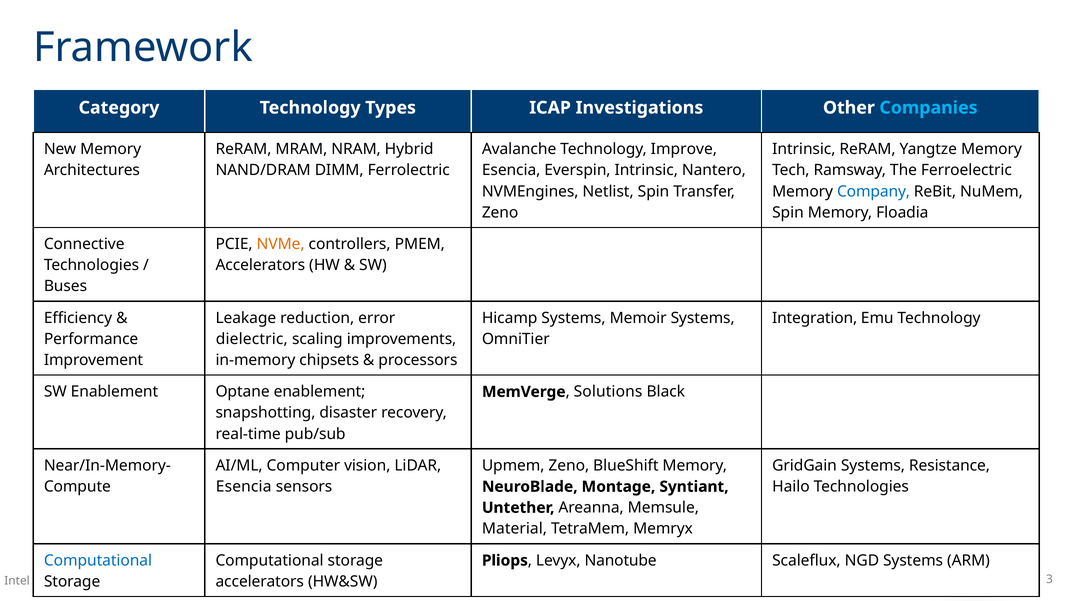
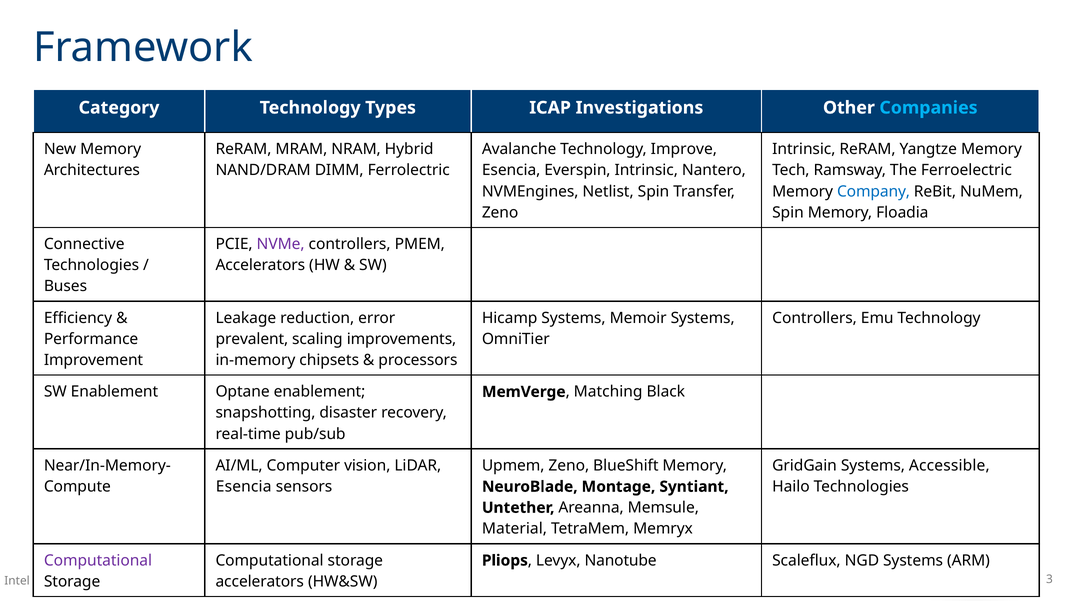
NVMe colour: orange -> purple
Integration at (815, 318): Integration -> Controllers
dielectric: dielectric -> prevalent
Solutions: Solutions -> Matching
Resistance: Resistance -> Accessible
Computational at (98, 561) colour: blue -> purple
